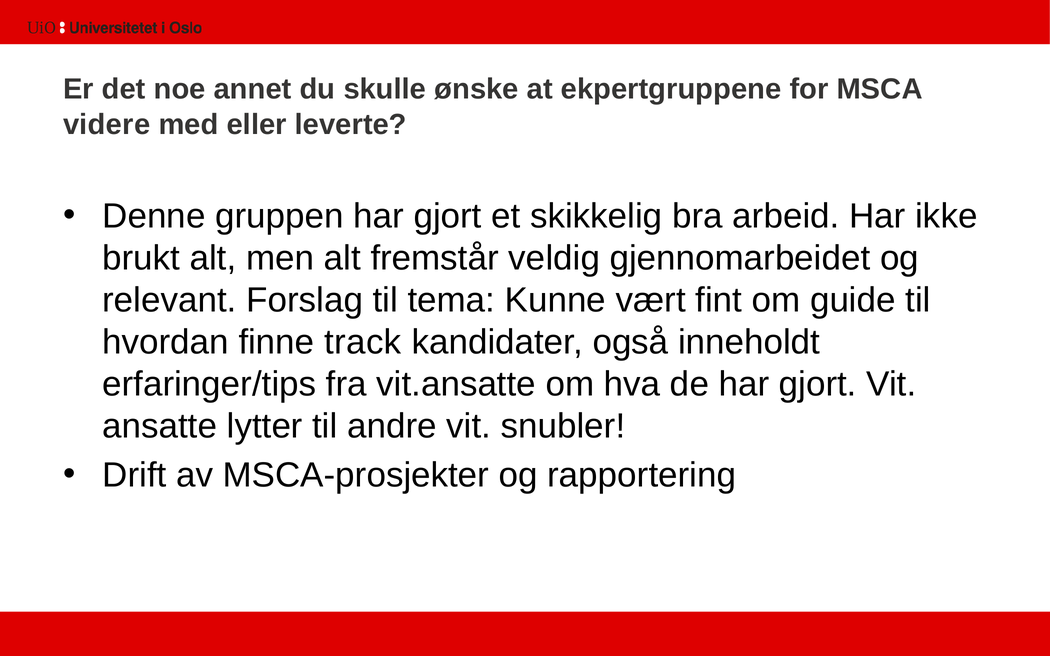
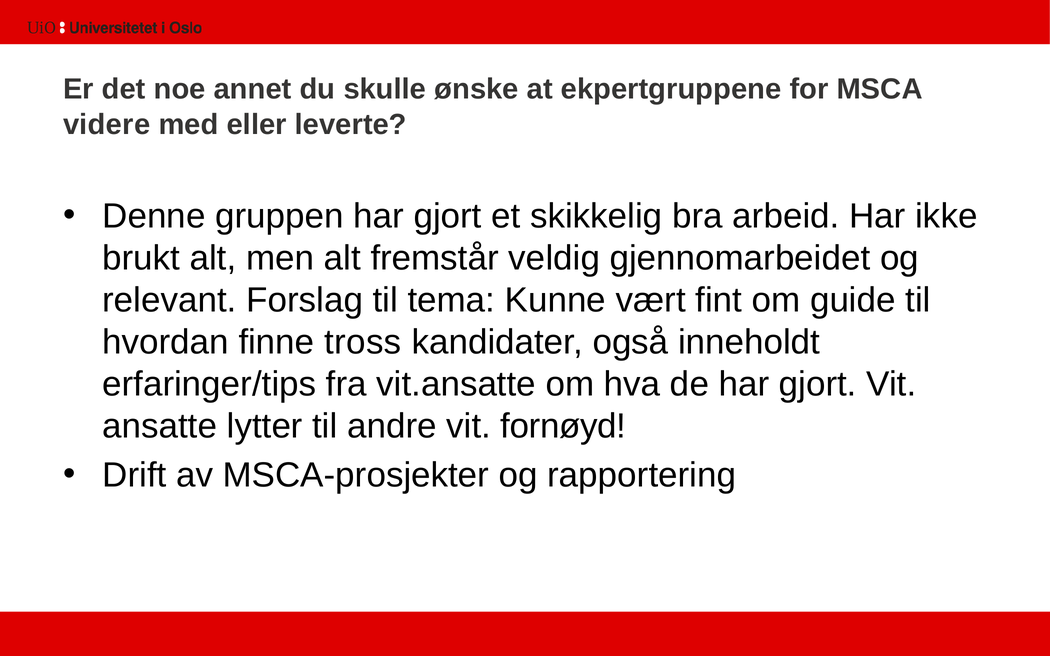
track: track -> tross
snubler: snubler -> fornøyd
